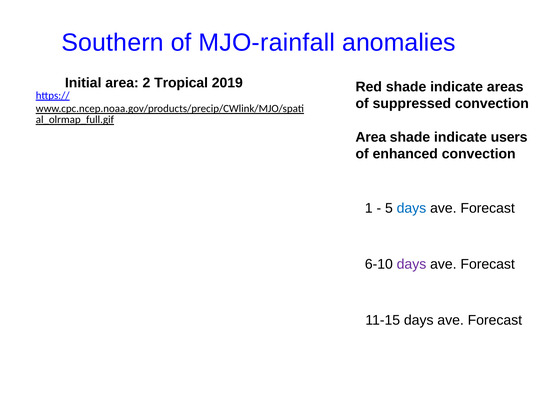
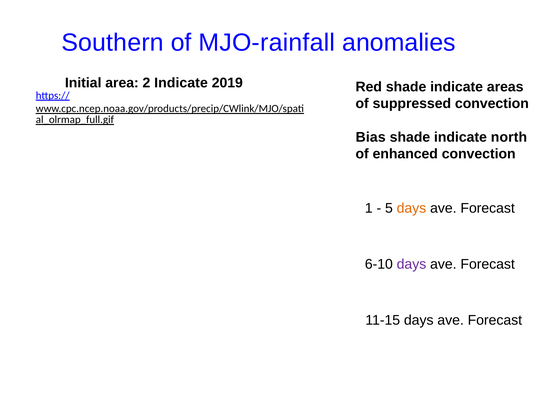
2 Tropical: Tropical -> Indicate
Area at (371, 137): Area -> Bias
users: users -> north
days at (411, 208) colour: blue -> orange
